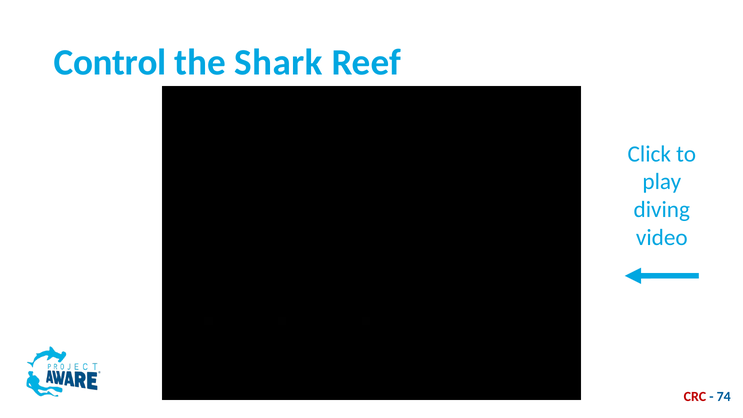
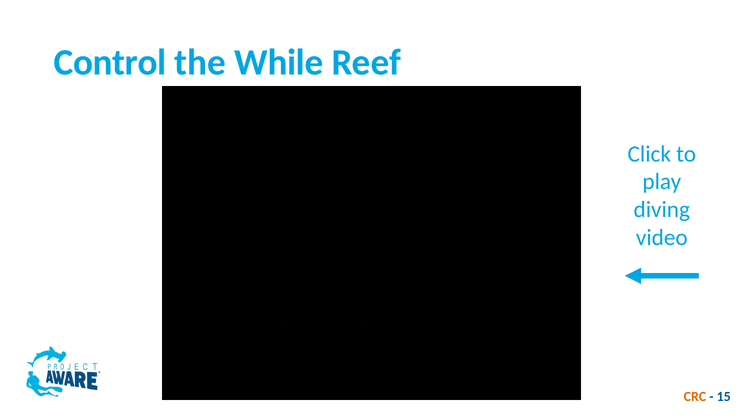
Shark: Shark -> While
CRC colour: red -> orange
74: 74 -> 15
